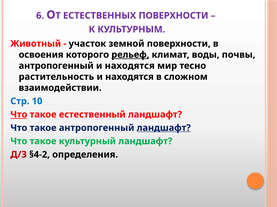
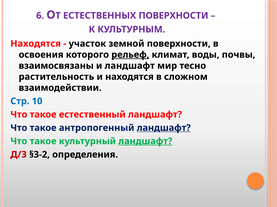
Животный at (36, 44): Животный -> Находятся
антропогенный at (56, 66): антропогенный -> взаимосвязаны
находятся at (130, 66): находятся -> ландшафт
Что at (19, 115) underline: present -> none
ландшафт at (145, 142) underline: none -> present
§4-2: §4-2 -> §3-2
